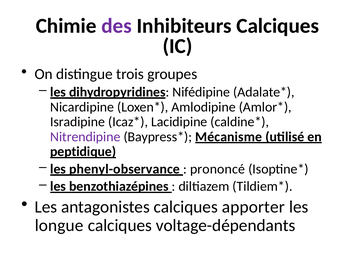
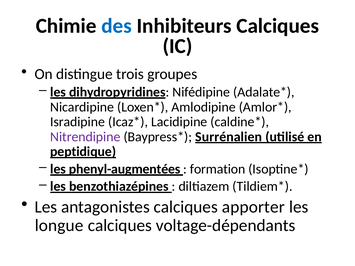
des colour: purple -> blue
Mécanisme: Mécanisme -> Surrénalien
phenyl-observance: phenyl-observance -> phenyl-augmentées
prononcé: prononcé -> formation
